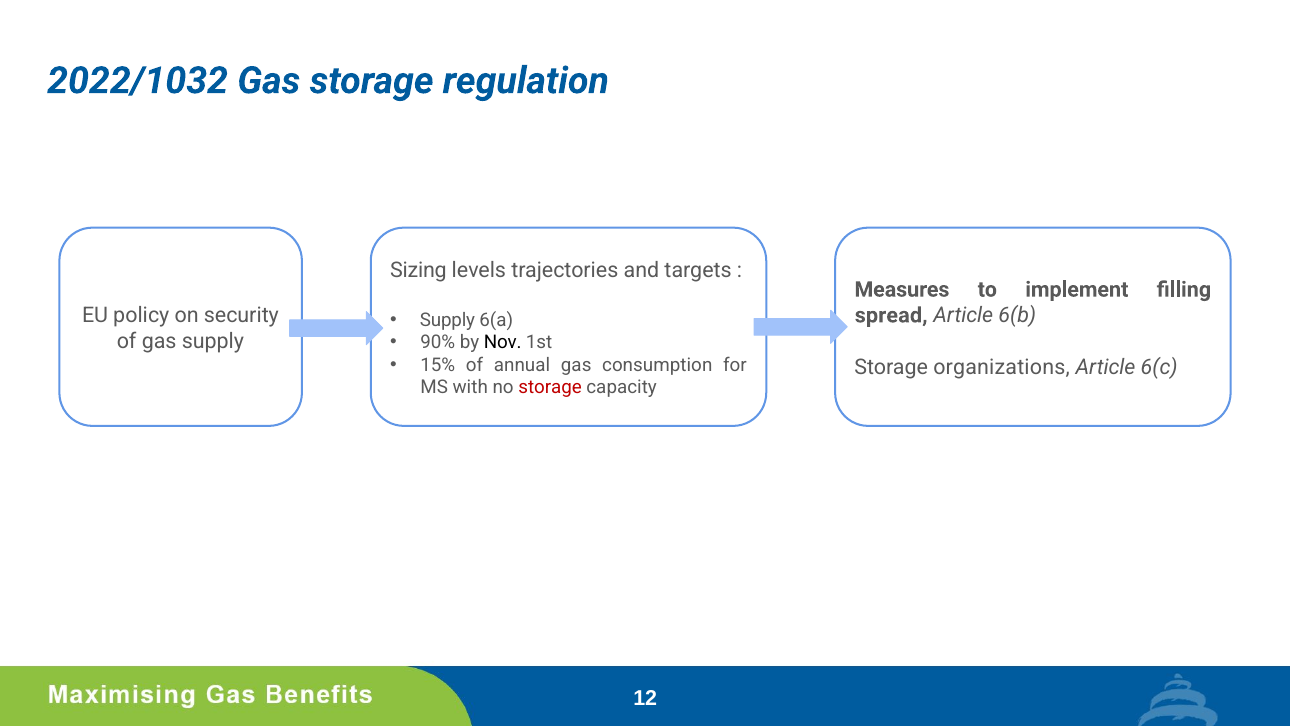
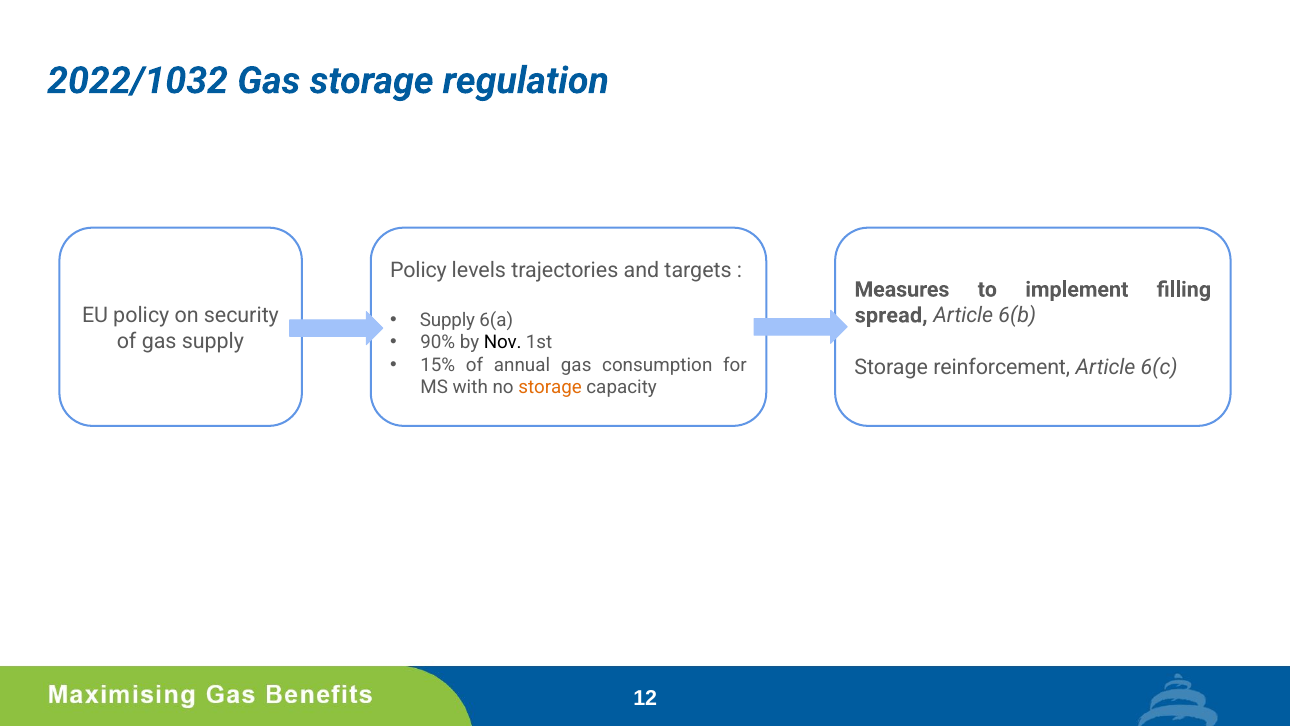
Sizing at (418, 270): Sizing -> Policy
organizations: organizations -> reinforcement
storage at (550, 388) colour: red -> orange
